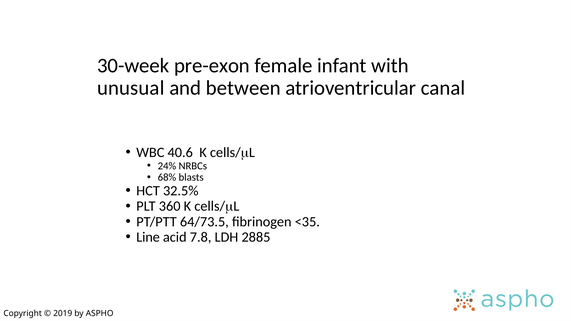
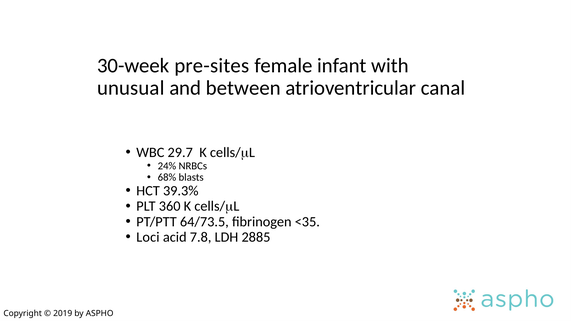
pre-exon: pre-exon -> pre-sites
40.6: 40.6 -> 29.7
32.5%: 32.5% -> 39.3%
Line: Line -> Loci
